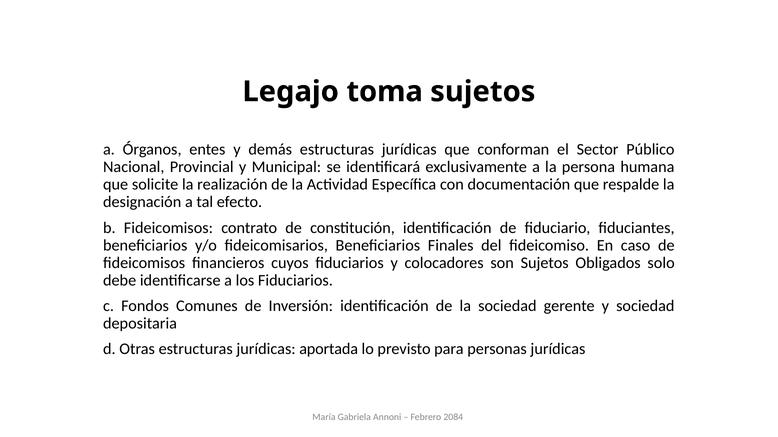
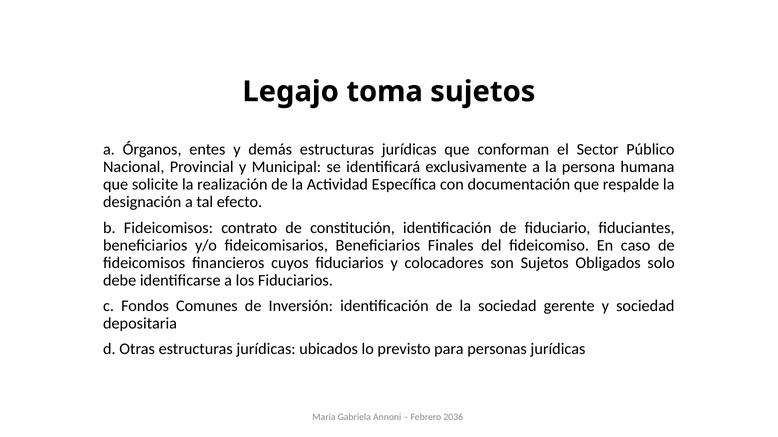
aportada: aportada -> ubicados
2084: 2084 -> 2036
